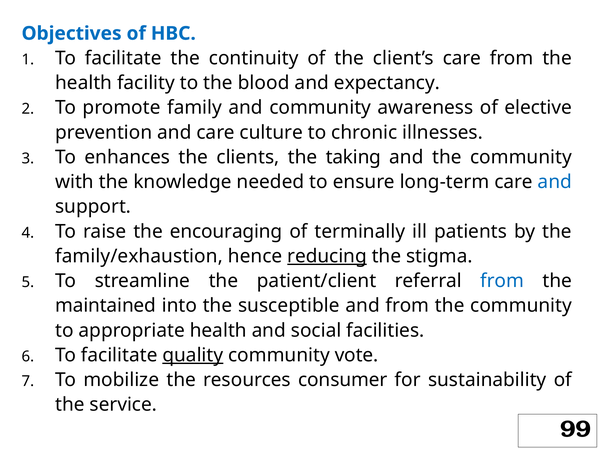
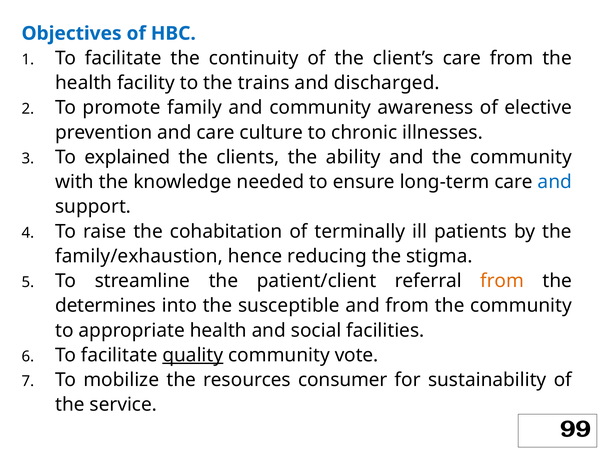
blood: blood -> trains
expectancy: expectancy -> discharged
enhances: enhances -> explained
taking: taking -> ability
encouraging: encouraging -> cohabitation
reducing underline: present -> none
from at (502, 281) colour: blue -> orange
maintained: maintained -> determines
